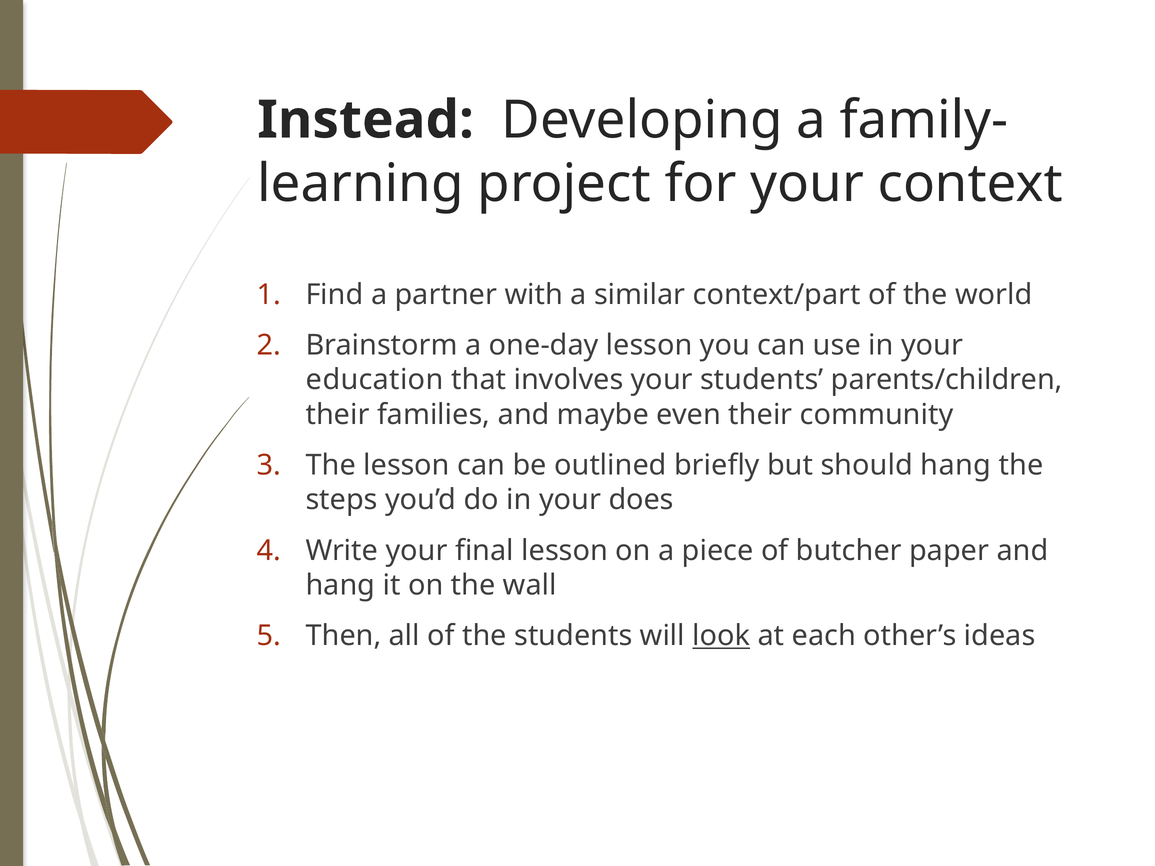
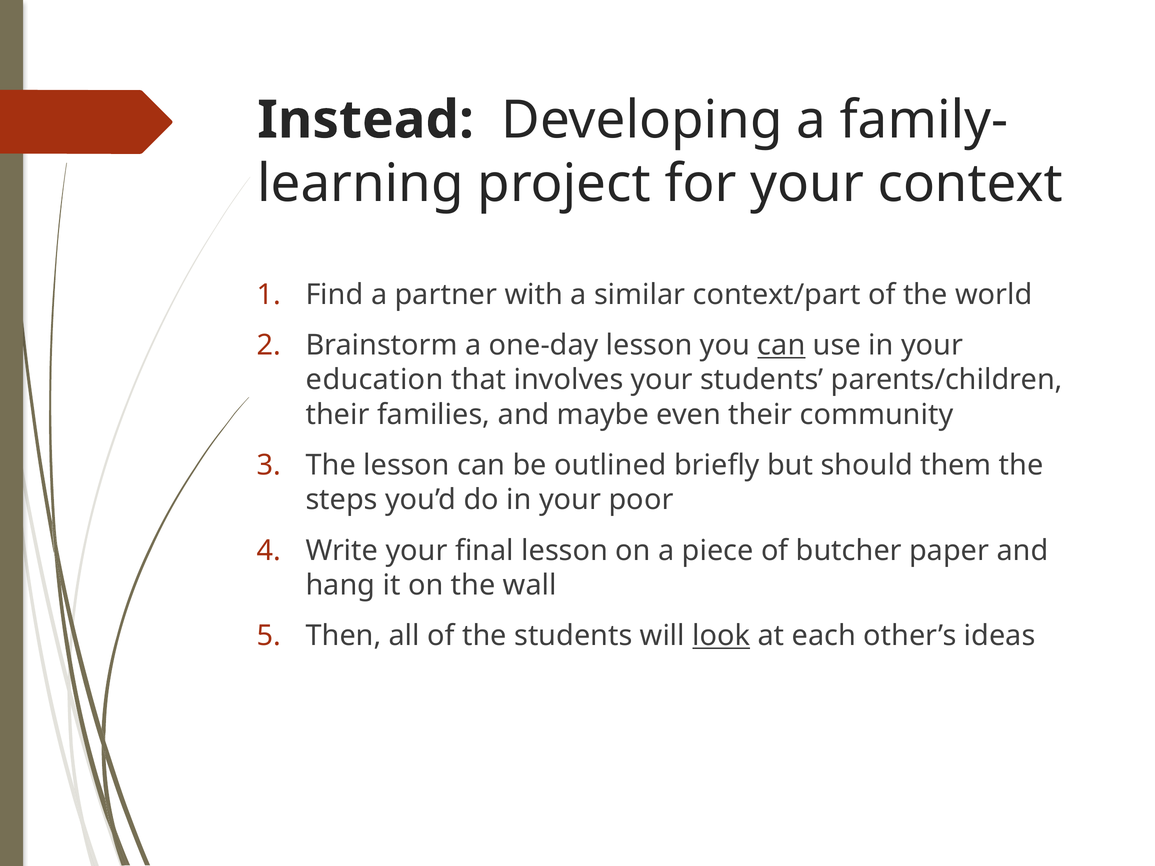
can at (781, 345) underline: none -> present
should hang: hang -> them
does: does -> poor
